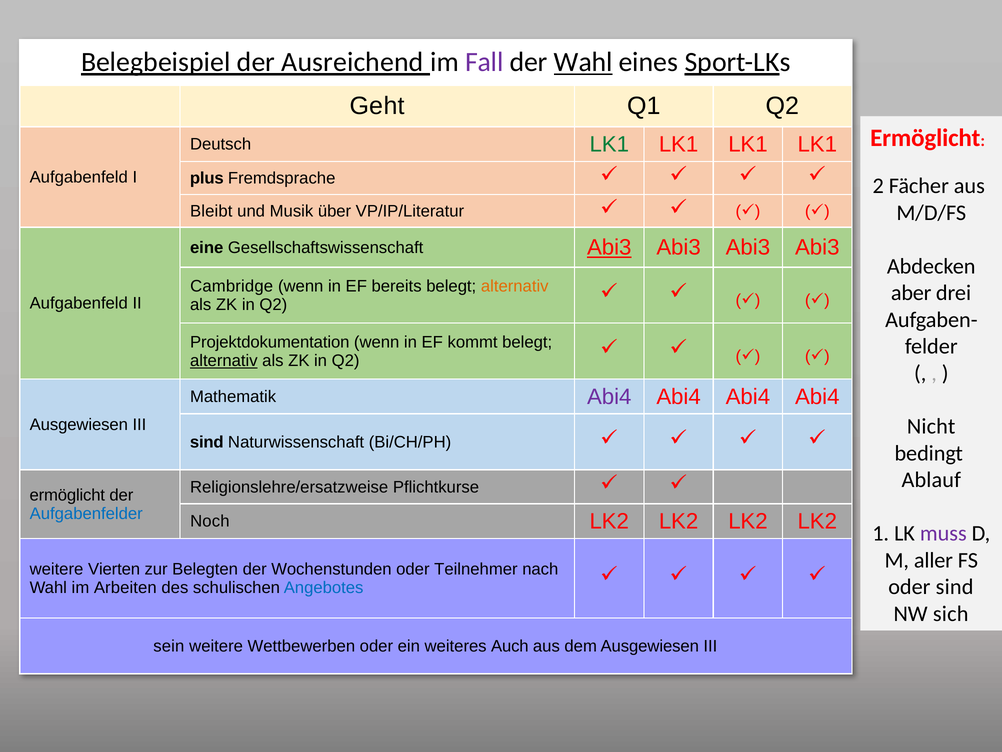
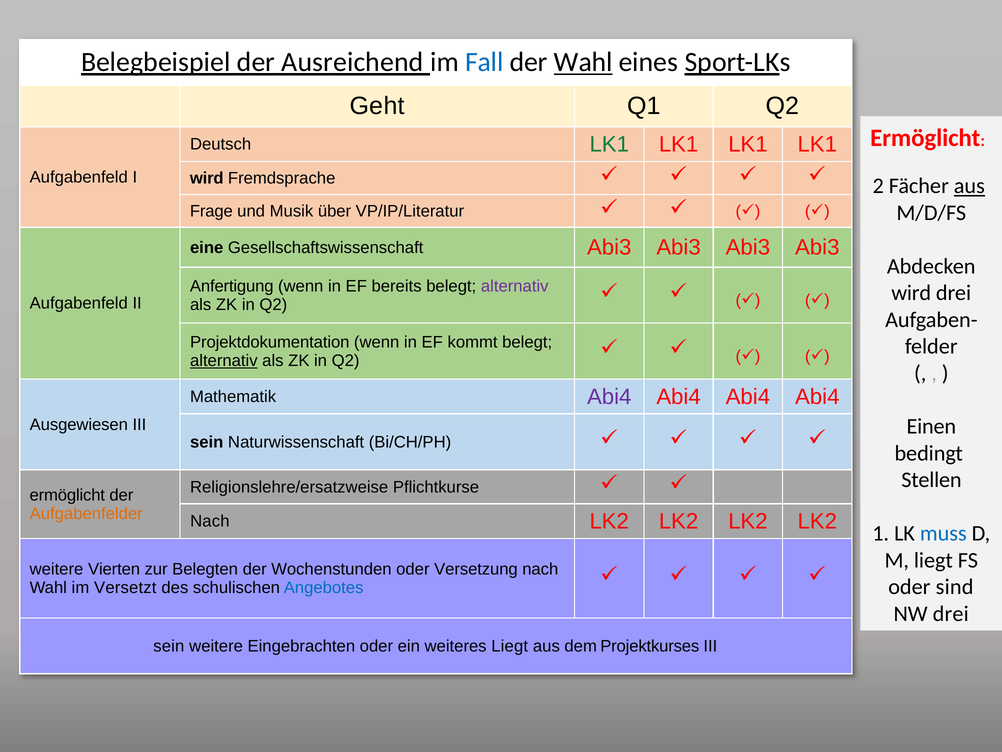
Fall colour: purple -> blue
plus at (207, 178): plus -> wird
aus at (969, 186) underline: none -> present
Bleibt: Bleibt -> Frage
Abi3 at (609, 247) underline: present -> none
Cambridge: Cambridge -> Anfertigung
alternativ at (515, 286) colour: orange -> purple
aber at (911, 293): aber -> wird
Nicht: Nicht -> Einen
sind at (207, 442): sind -> sein
Ablauf: Ablauf -> Stellen
Aufgabenfelder colour: blue -> orange
Noch at (210, 521): Noch -> Nach
muss colour: purple -> blue
M aller: aller -> liegt
Teilnehmer: Teilnehmer -> Versetzung
Arbeiten: Arbeiten -> Versetzt
NW sich: sich -> drei
Wettbewerben: Wettbewerben -> Eingebrachten
weiteres Auch: Auch -> Liegt
dem Ausgewiesen: Ausgewiesen -> Projektkurses
